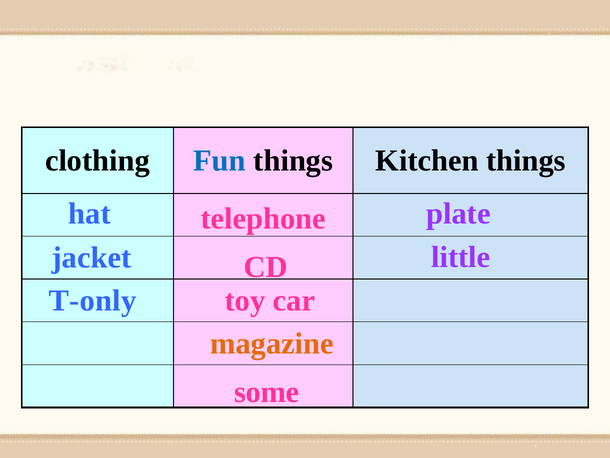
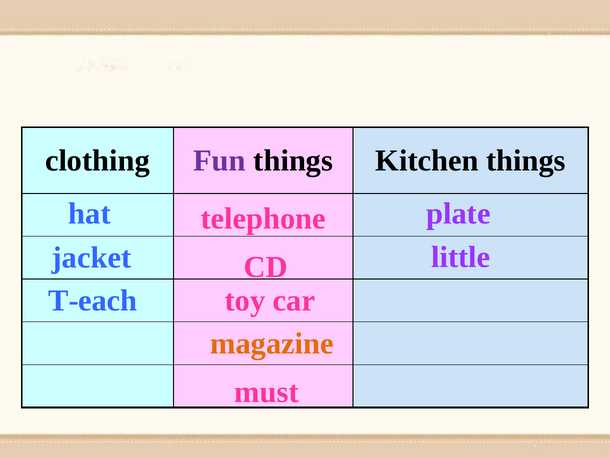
Fun colour: blue -> purple
T-only: T-only -> T-each
some: some -> must
